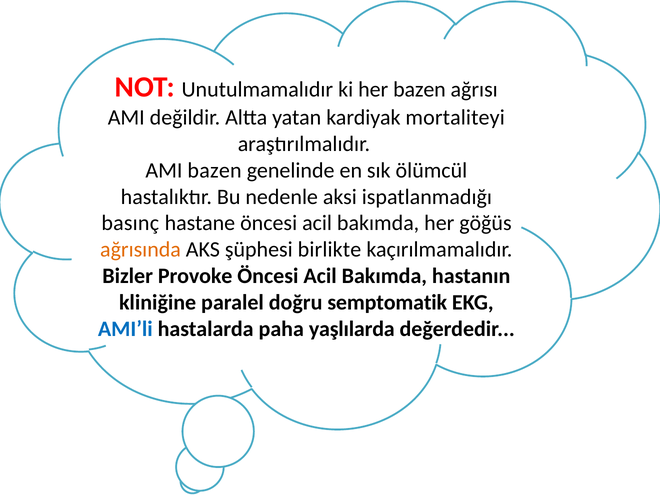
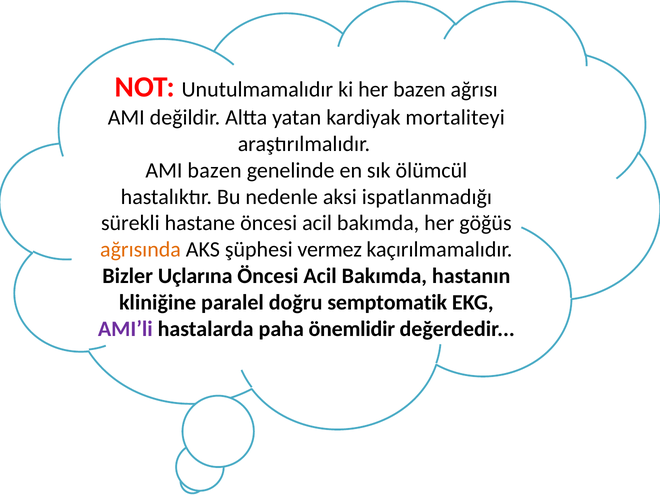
basınç: basınç -> sürekli
birlikte: birlikte -> vermez
Provoke: Provoke -> Uçlarına
AMI’li colour: blue -> purple
yaşlılarda: yaşlılarda -> önemlidir
